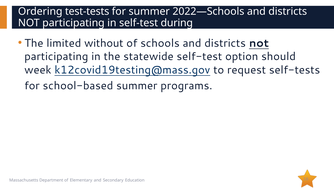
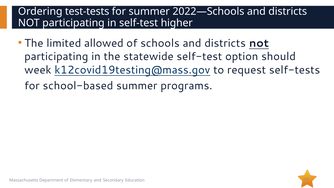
during: during -> higher
without: without -> allowed
